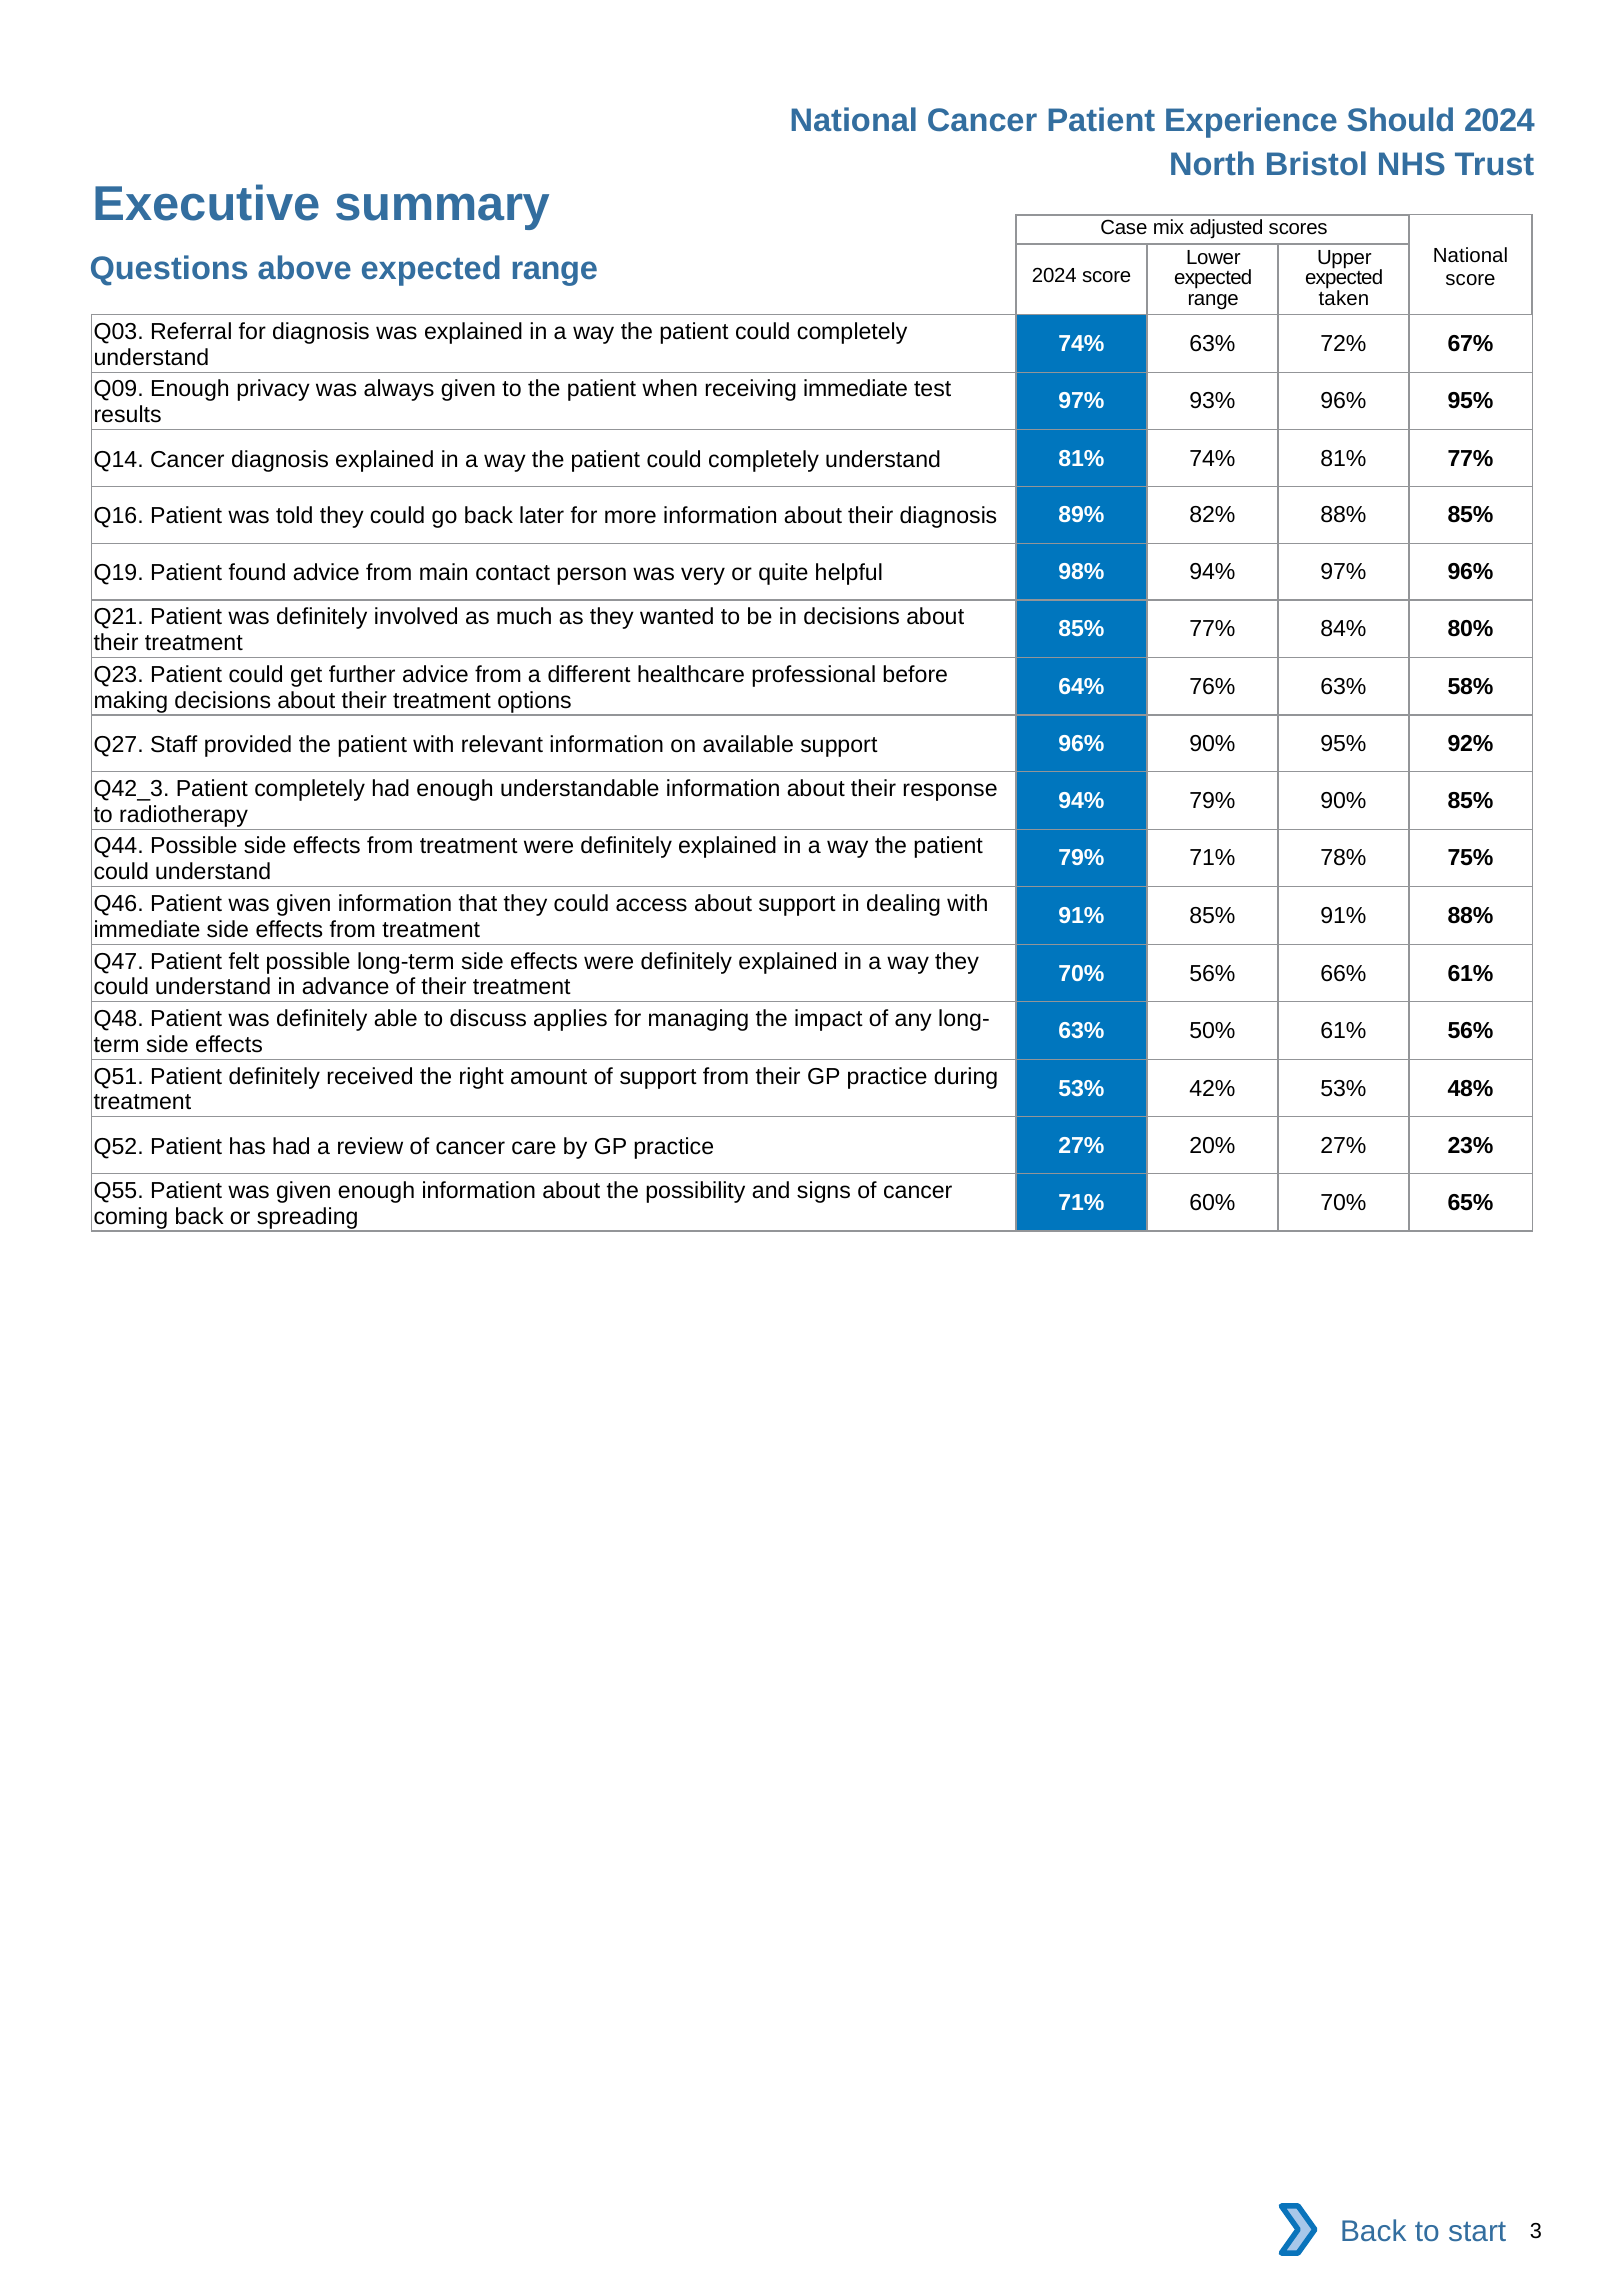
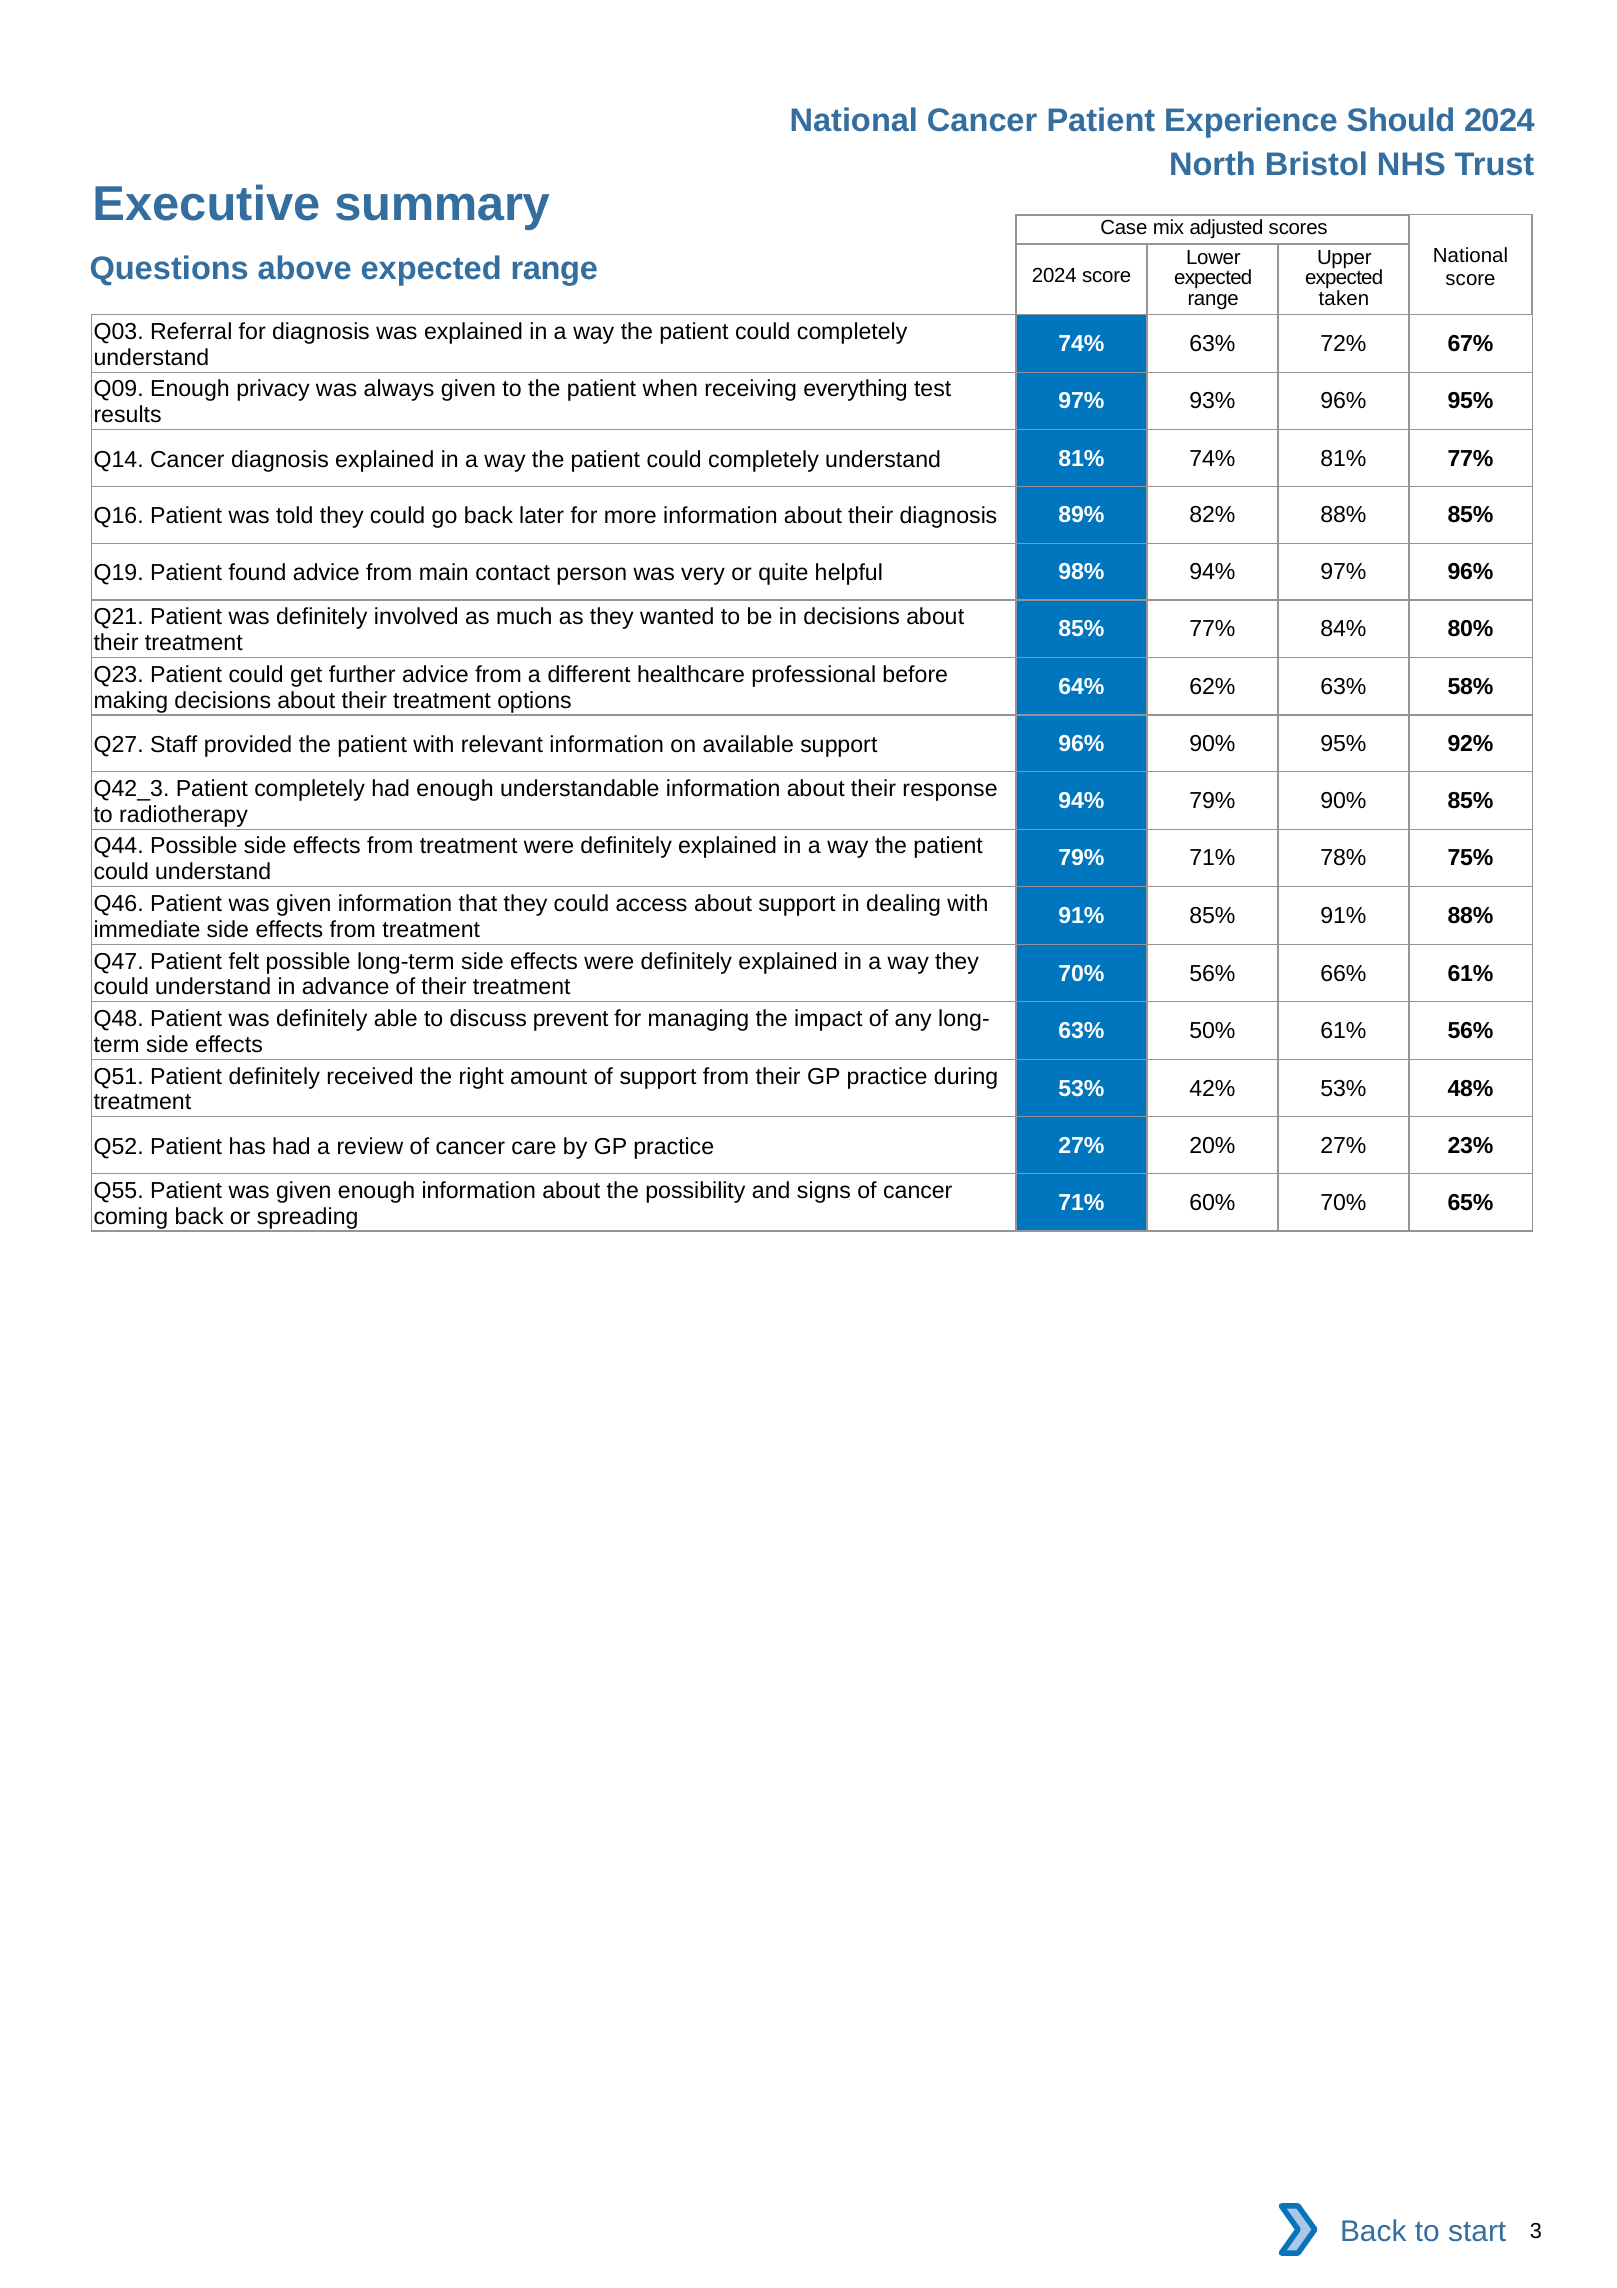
receiving immediate: immediate -> everything
76%: 76% -> 62%
applies: applies -> prevent
